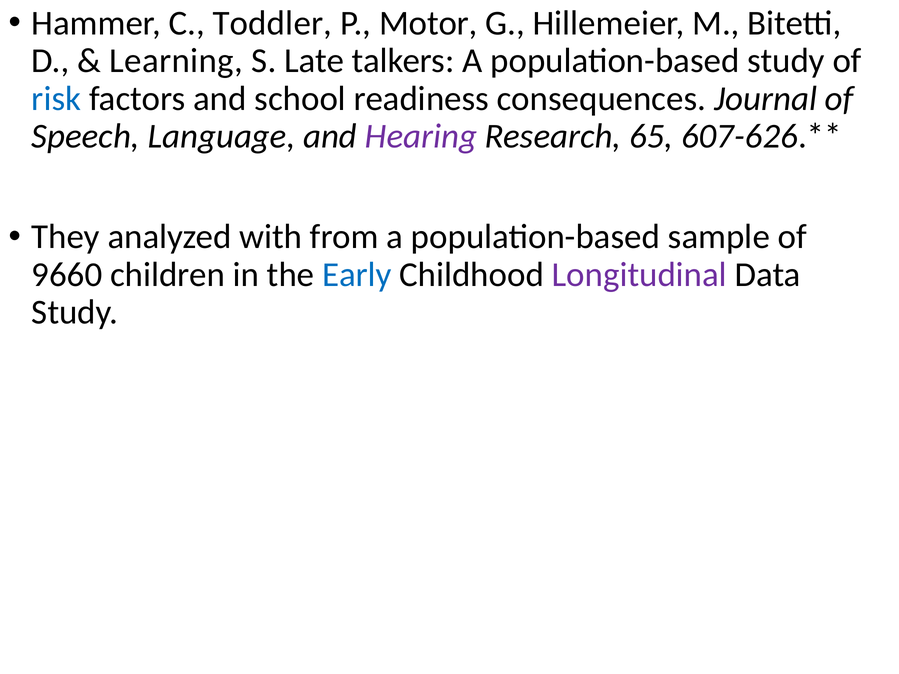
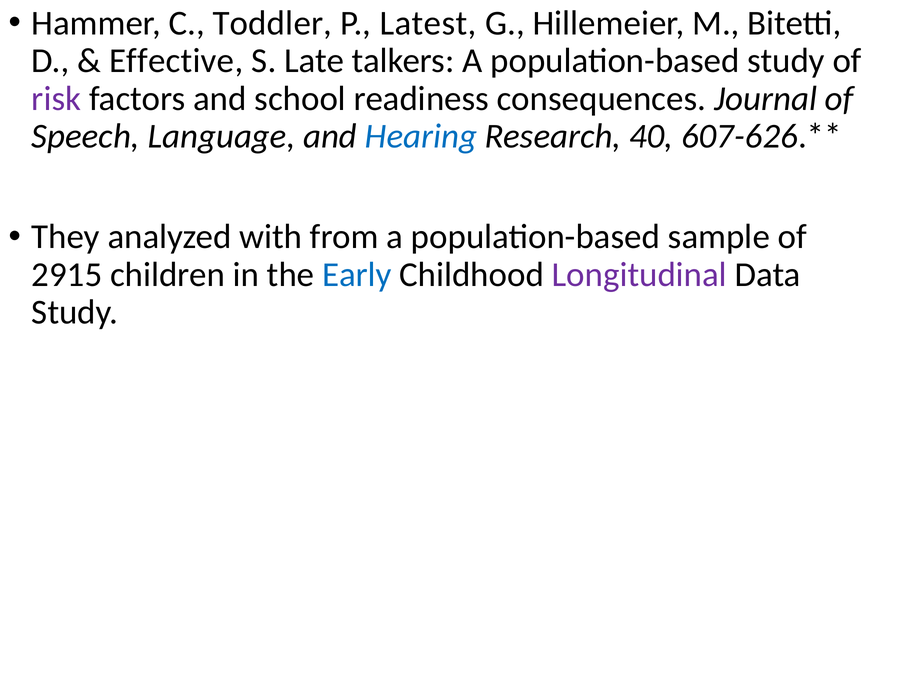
Motor: Motor -> Latest
Learning: Learning -> Effective
risk colour: blue -> purple
Hearing colour: purple -> blue
65: 65 -> 40
9660: 9660 -> 2915
